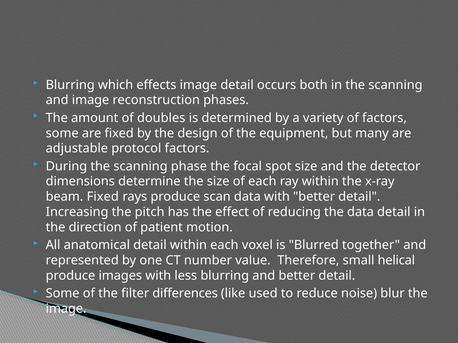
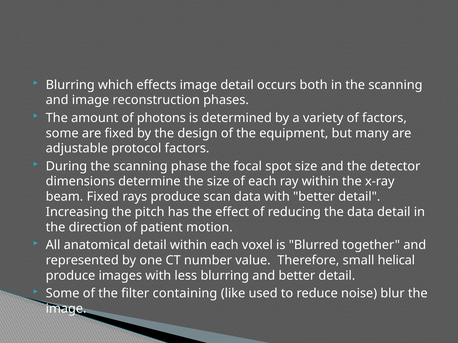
doubles: doubles -> photons
differences: differences -> containing
